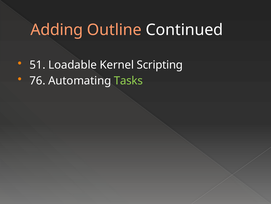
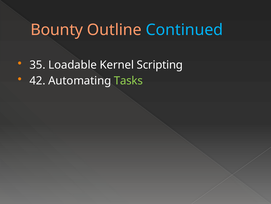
Adding: Adding -> Bounty
Continued colour: white -> light blue
51: 51 -> 35
76: 76 -> 42
